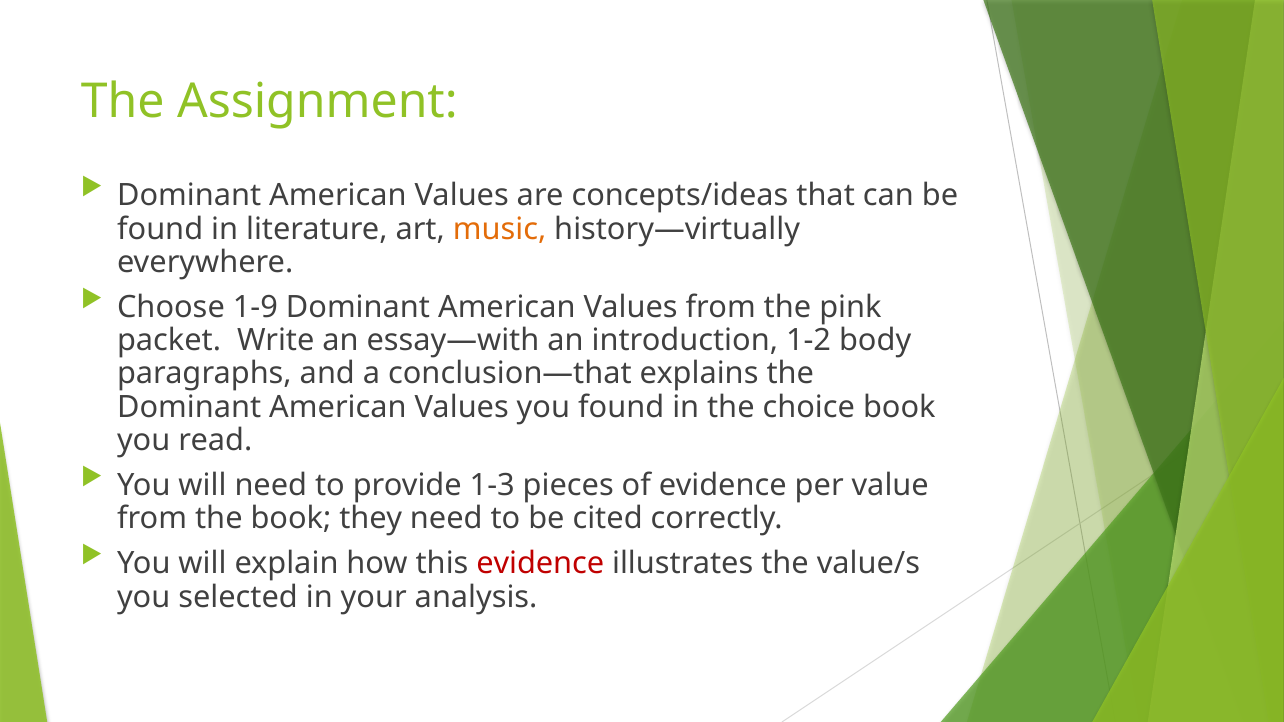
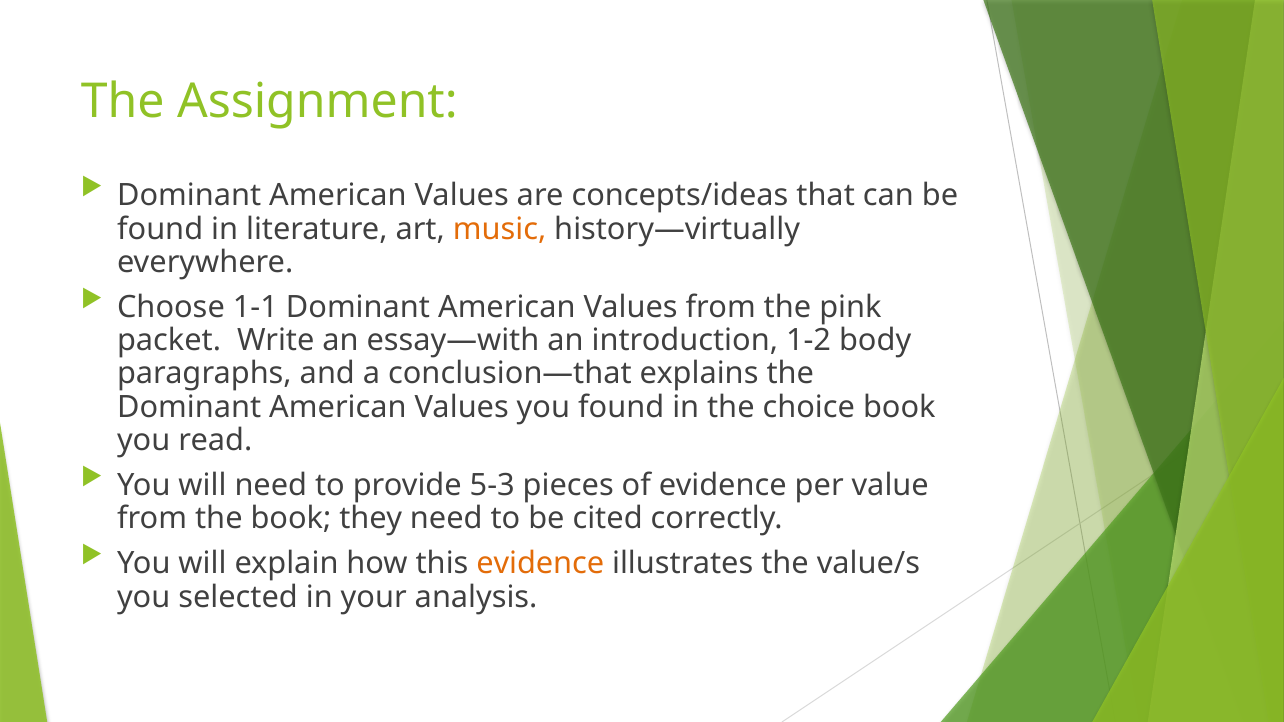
1-9: 1-9 -> 1-1
1-3: 1-3 -> 5-3
evidence at (540, 564) colour: red -> orange
